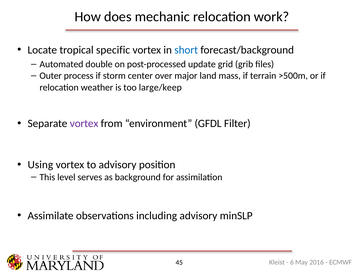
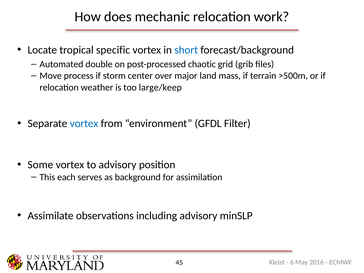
update: update -> chaotic
Outer: Outer -> Move
vortex at (84, 124) colour: purple -> blue
Using: Using -> Some
level: level -> each
